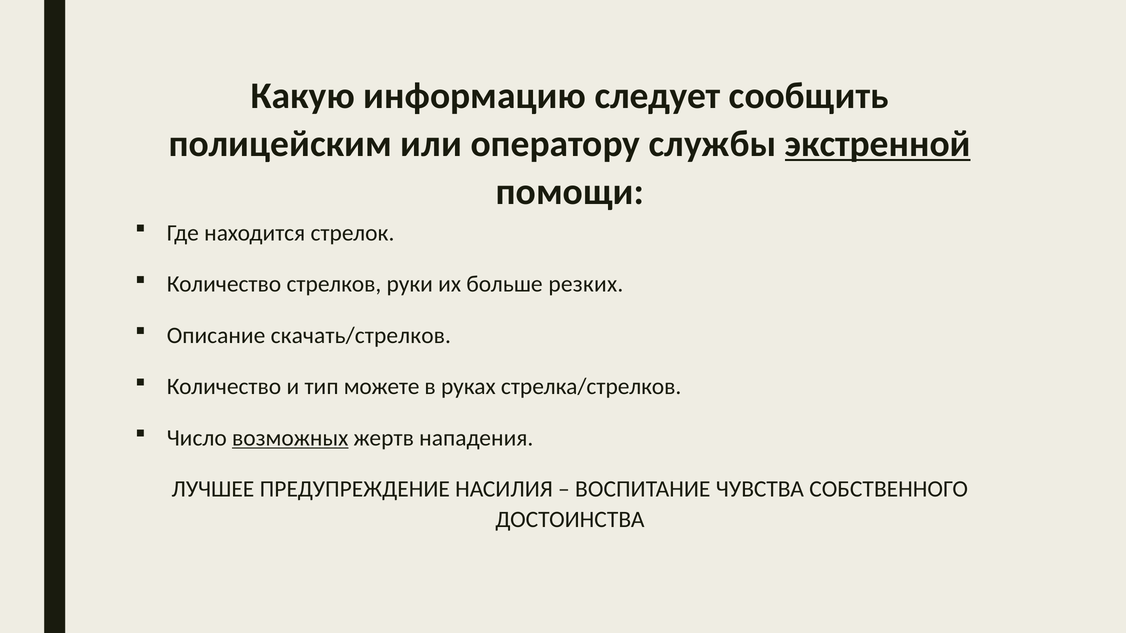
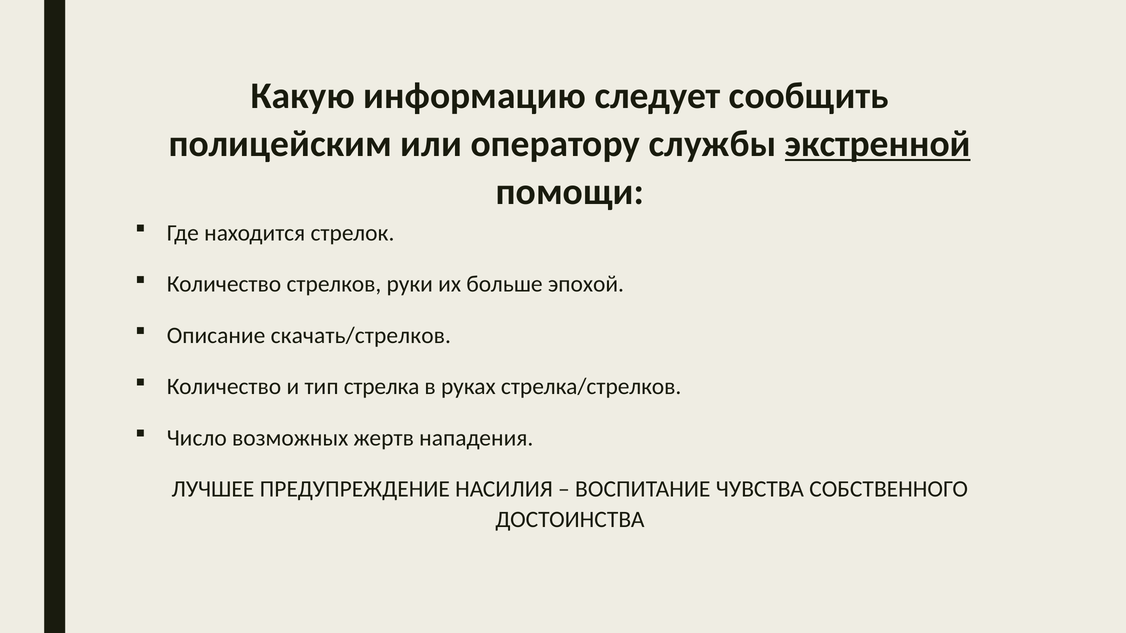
резких: резких -> эпохой
можете: можете -> стрелка
возможных underline: present -> none
